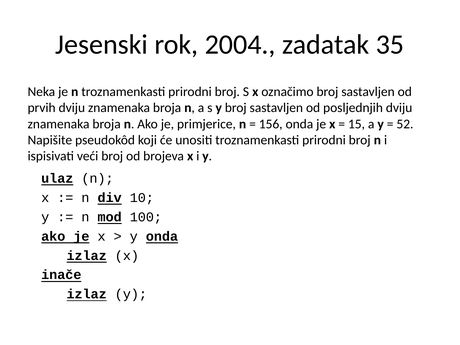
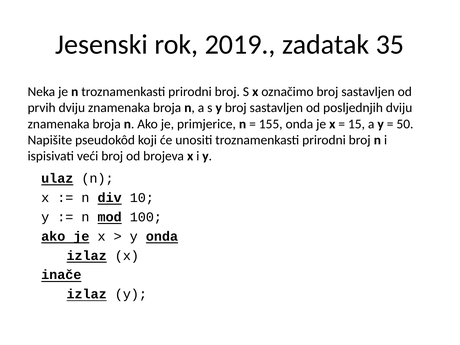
2004: 2004 -> 2019
156: 156 -> 155
52: 52 -> 50
